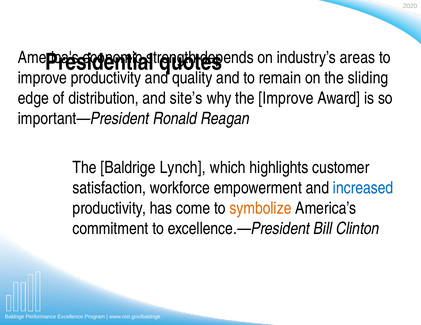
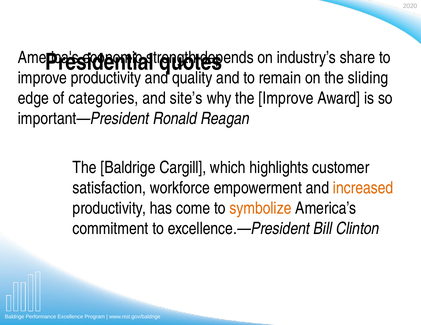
areas: areas -> share
distribution: distribution -> categories
Lynch: Lynch -> Cargill
increased colour: blue -> orange
